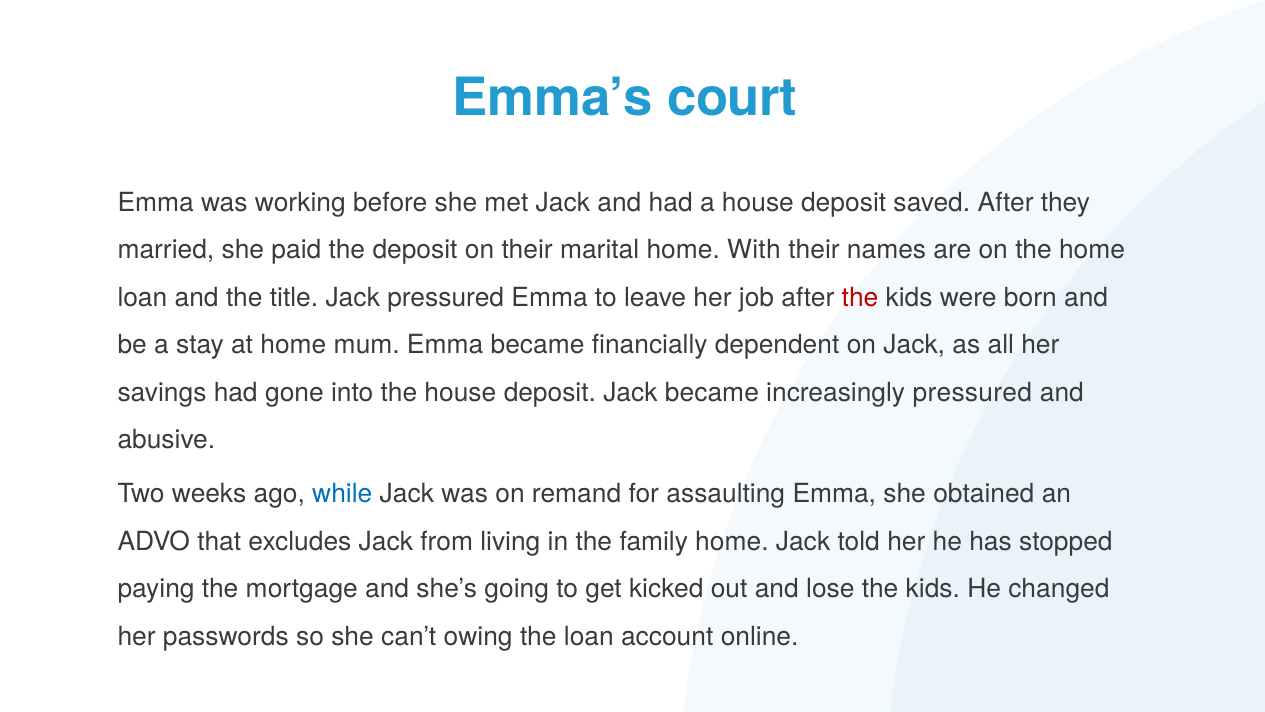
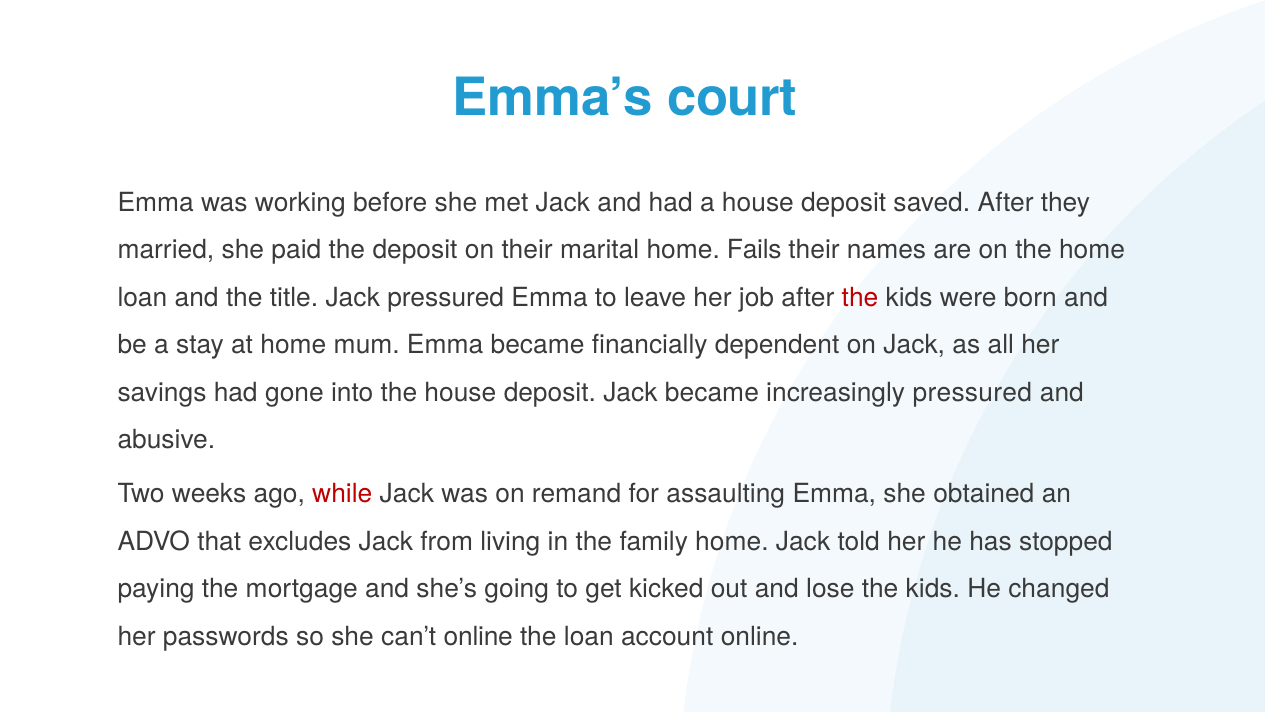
With: With -> Fails
while colour: blue -> red
can’t owing: owing -> online
